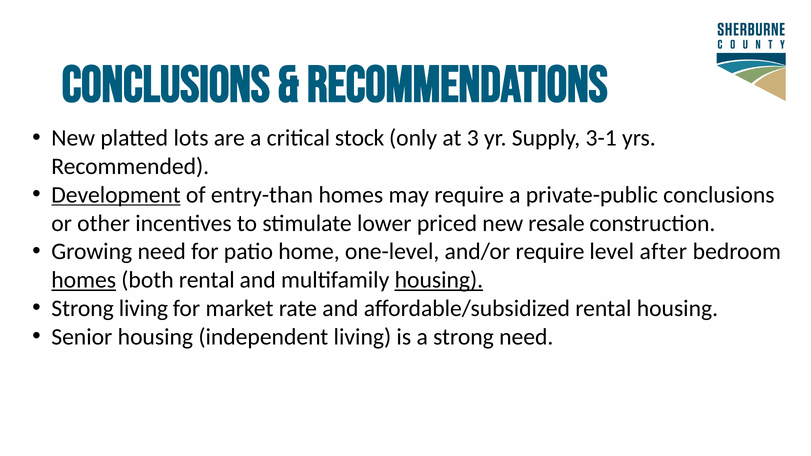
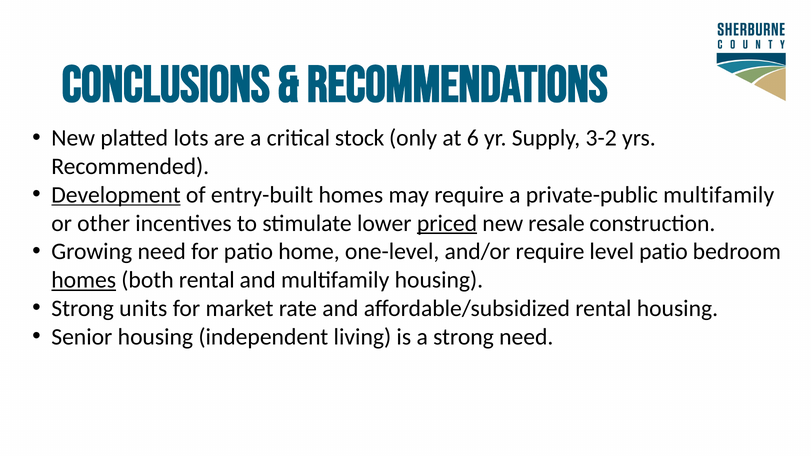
3: 3 -> 6
3-1: 3-1 -> 3-2
entry-than: entry-than -> entry-built
private-public conclusions: conclusions -> multifamily
priced underline: none -> present
level after: after -> patio
housing at (439, 280) underline: present -> none
Strong living: living -> units
